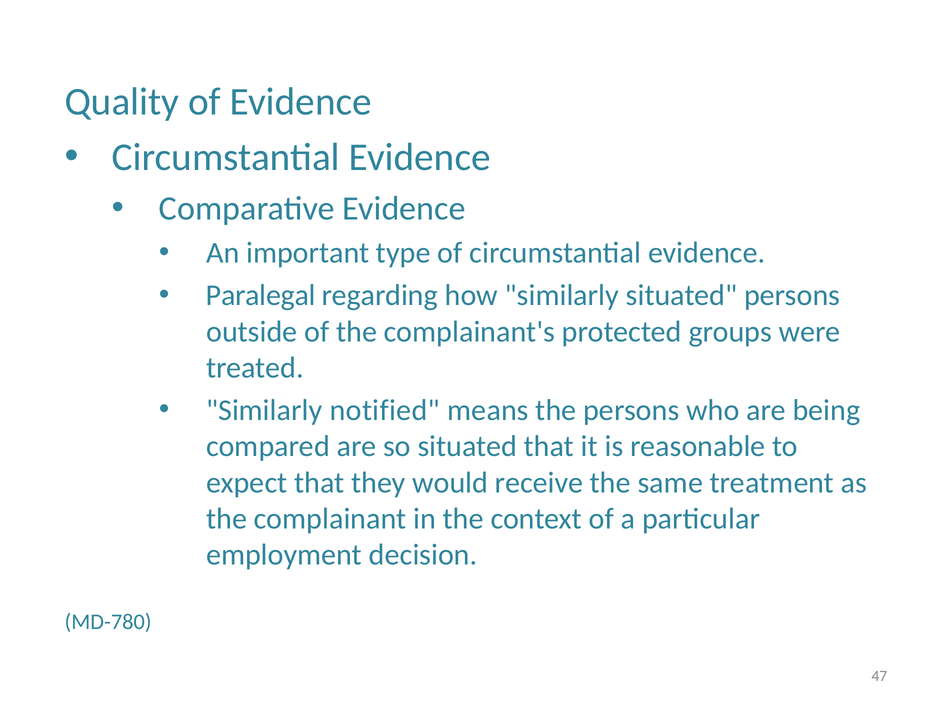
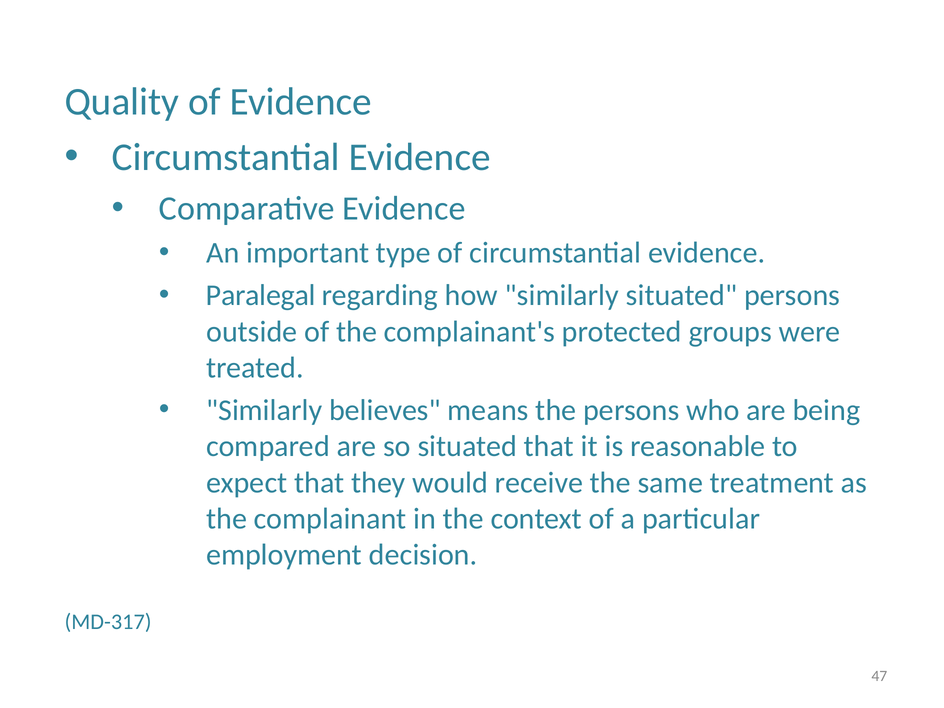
notified: notified -> believes
MD-780: MD-780 -> MD-317
